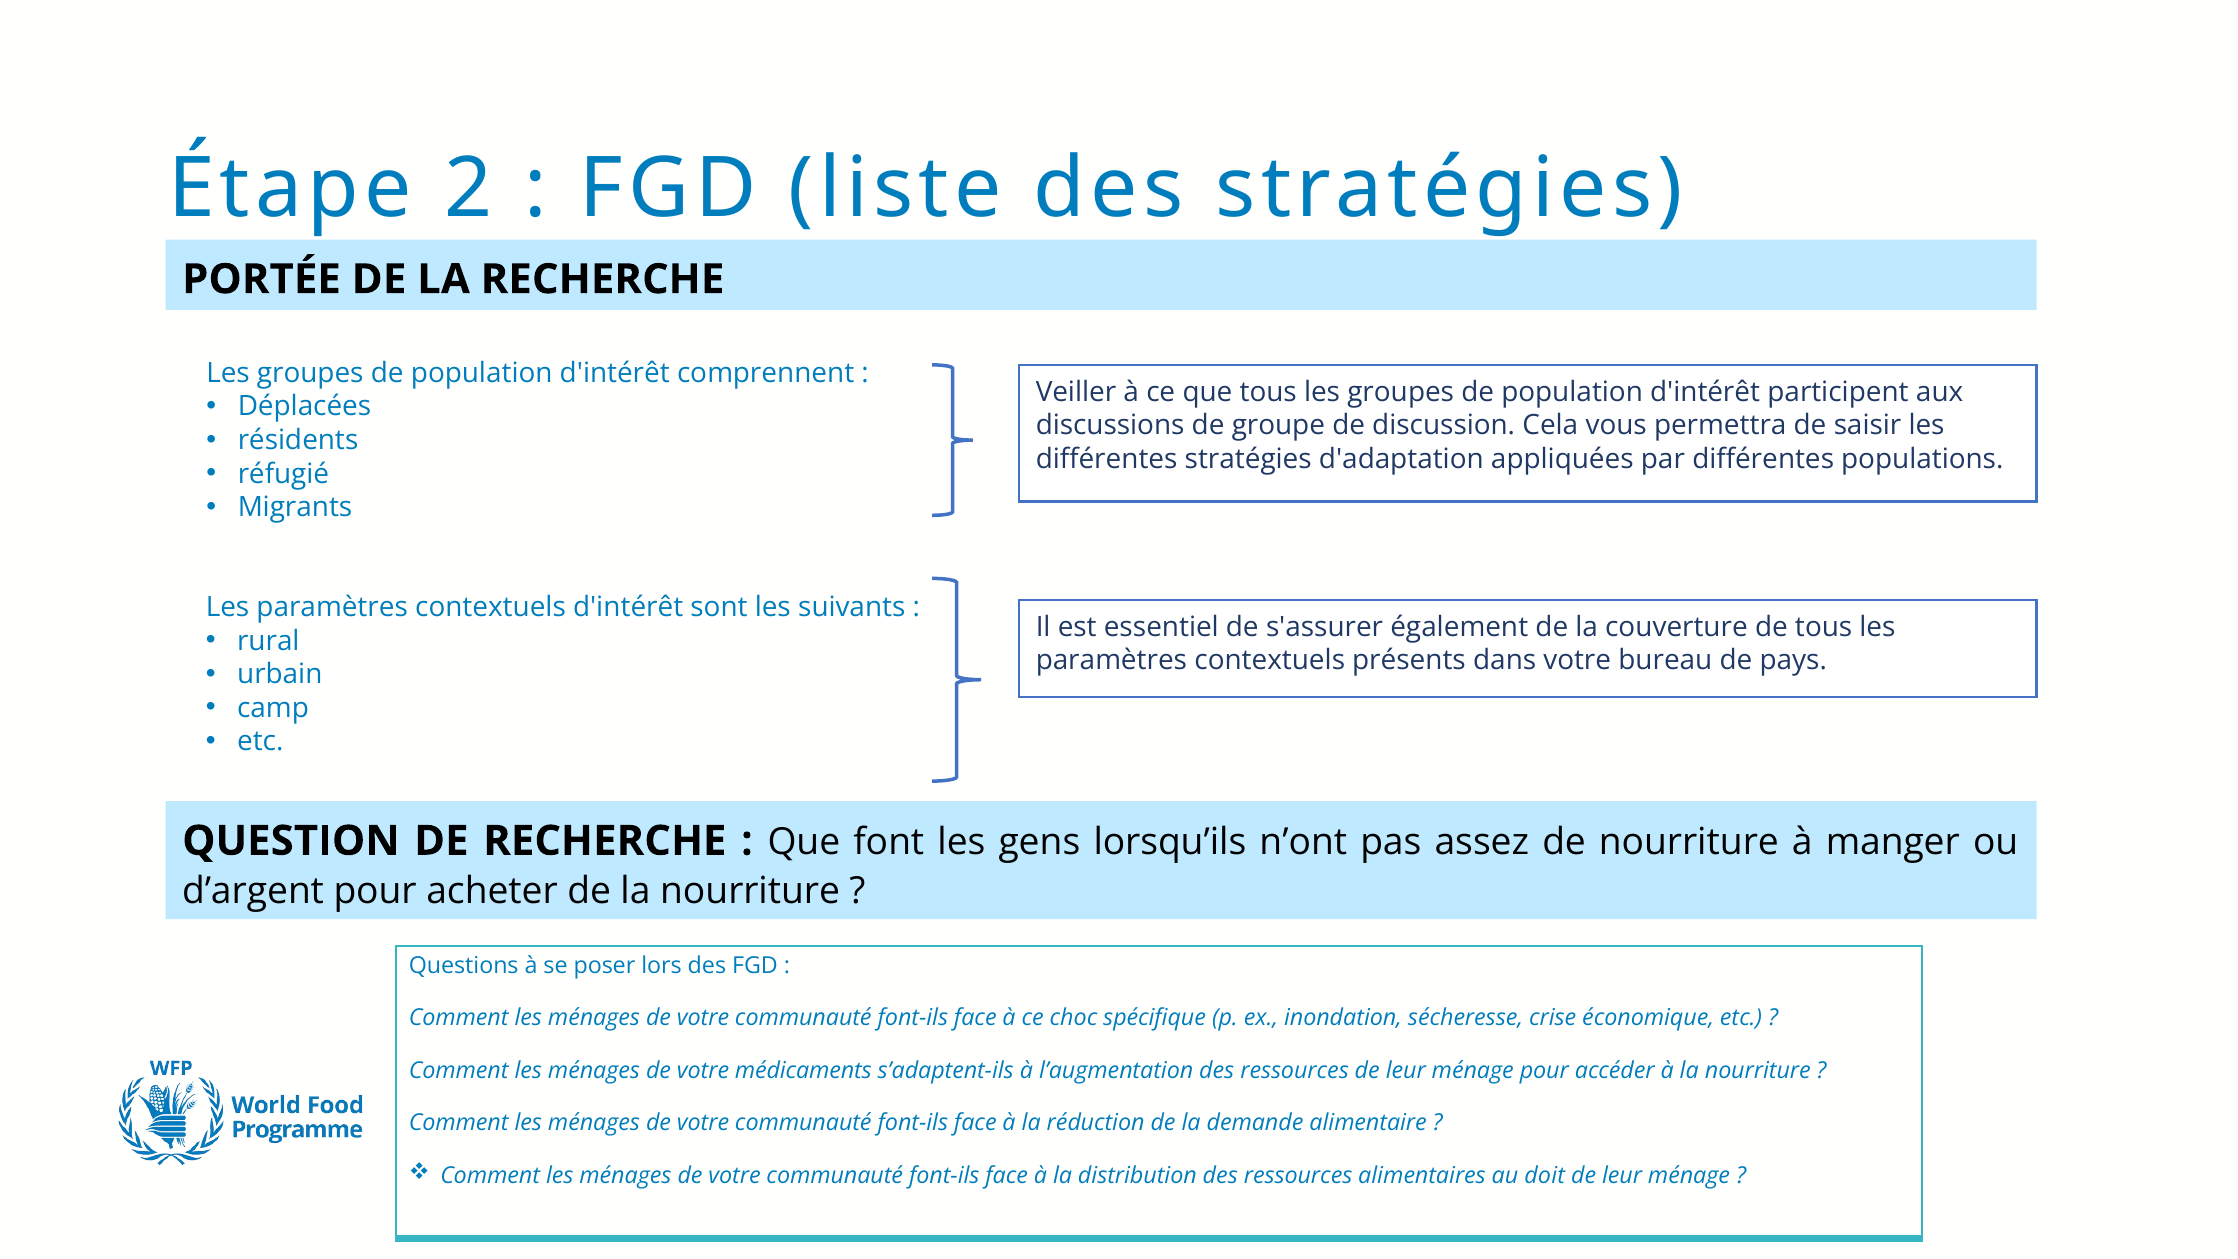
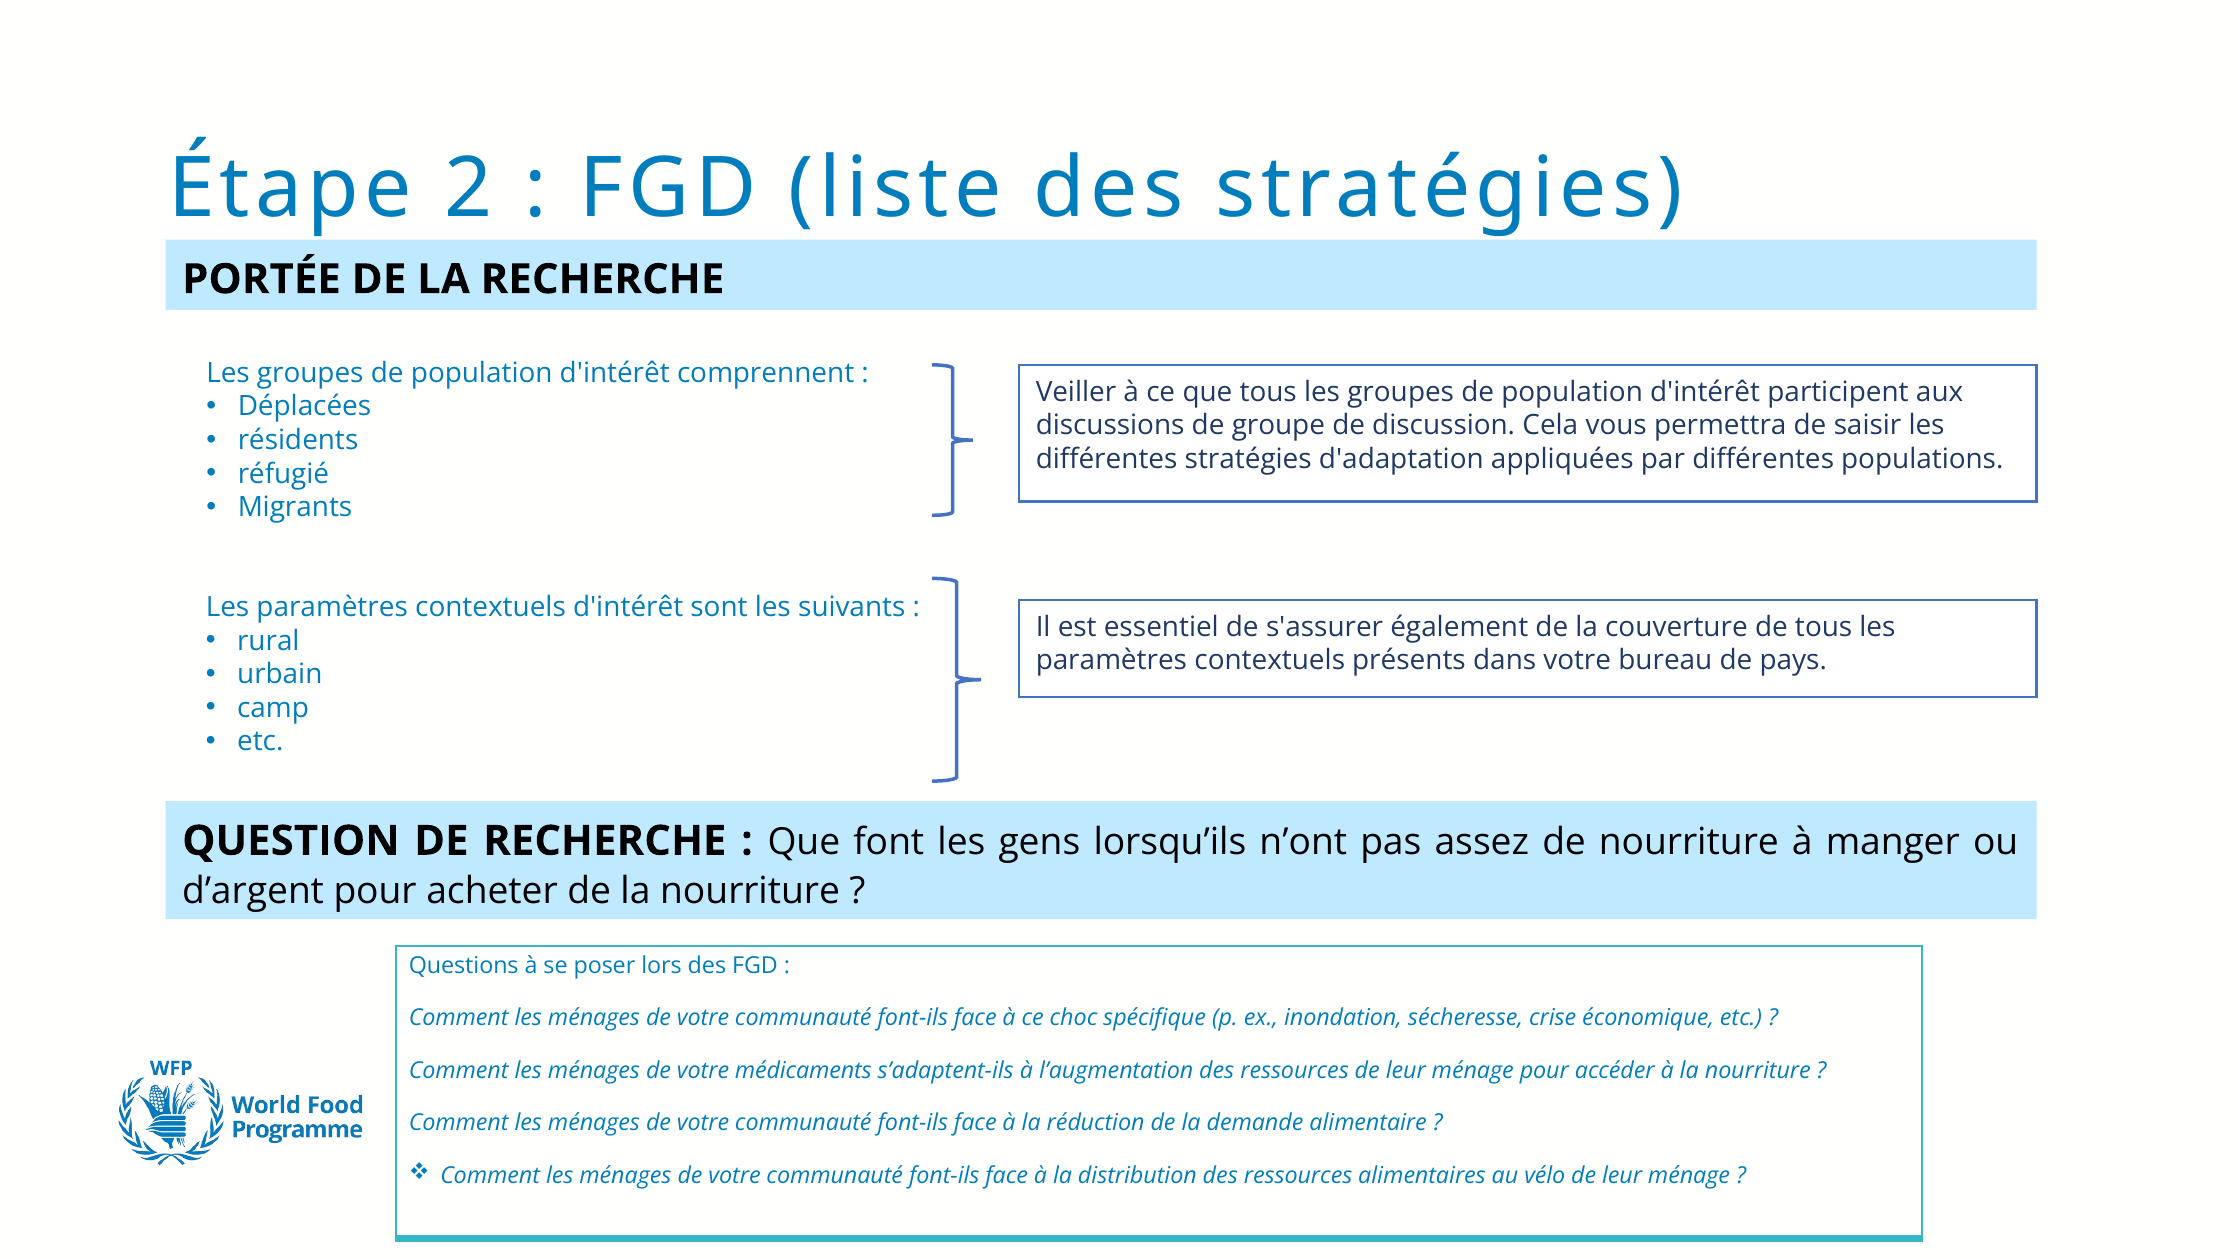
doit: doit -> vélo
